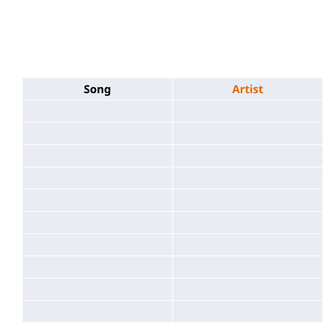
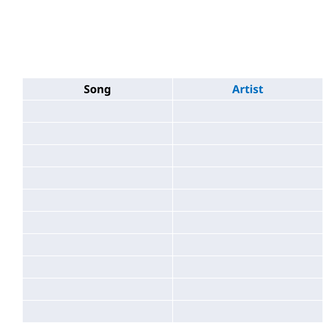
Artist colour: orange -> blue
